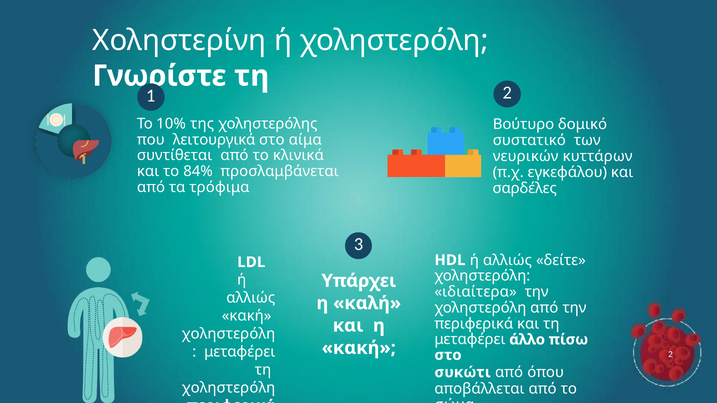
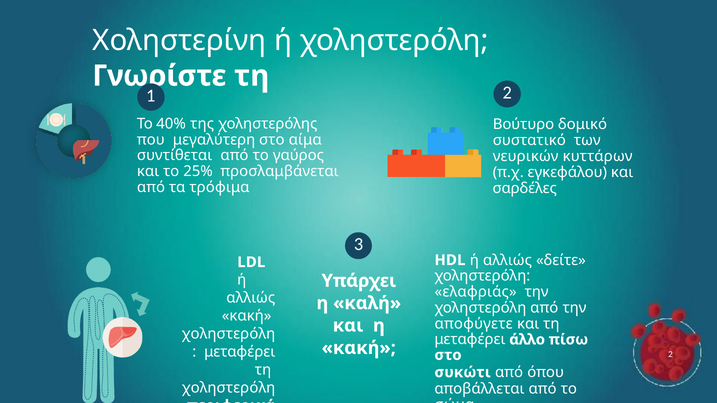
10%: 10% -> 40%
λειτουργικά: λειτουργικά -> μεγαλύτερη
κλινικά: κλινικά -> γαύρος
84%: 84% -> 25%
ιδιαίτερα: ιδιαίτερα -> ελαφριάς
περιφερικά at (474, 324): περιφερικά -> αποφύγετε
